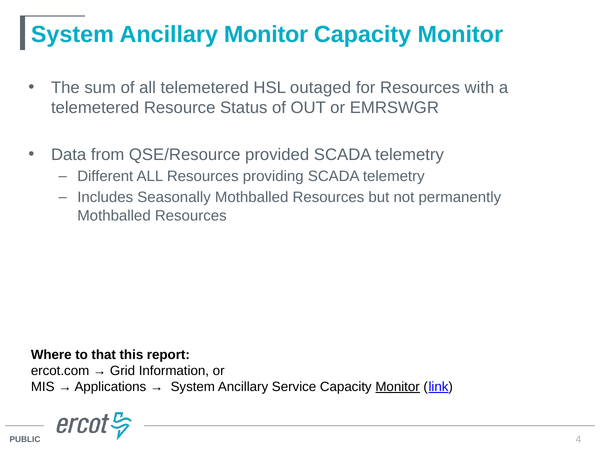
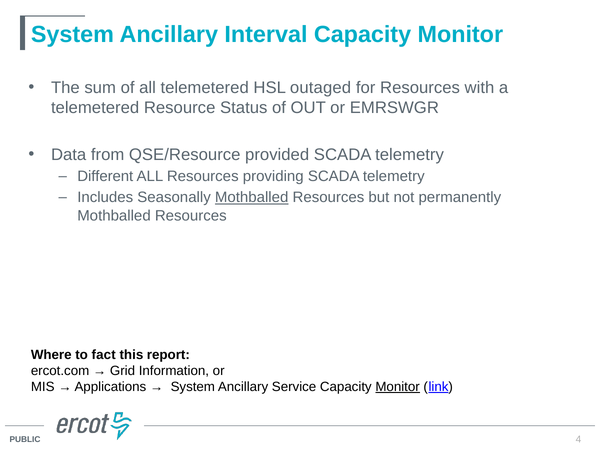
Ancillary Monitor: Monitor -> Interval
Mothballed at (252, 197) underline: none -> present
that: that -> fact
